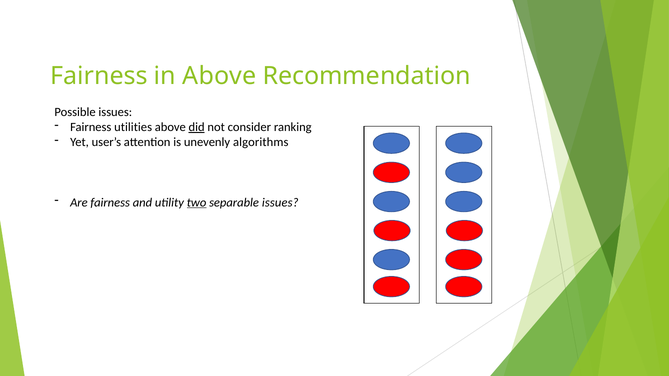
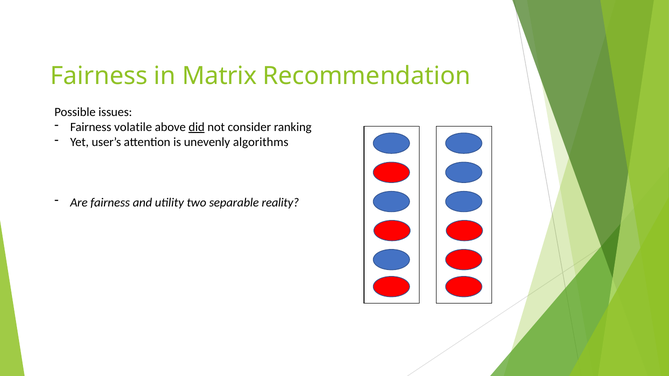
in Above: Above -> Matrix
utilities: utilities -> volatile
two underline: present -> none
separable issues: issues -> reality
